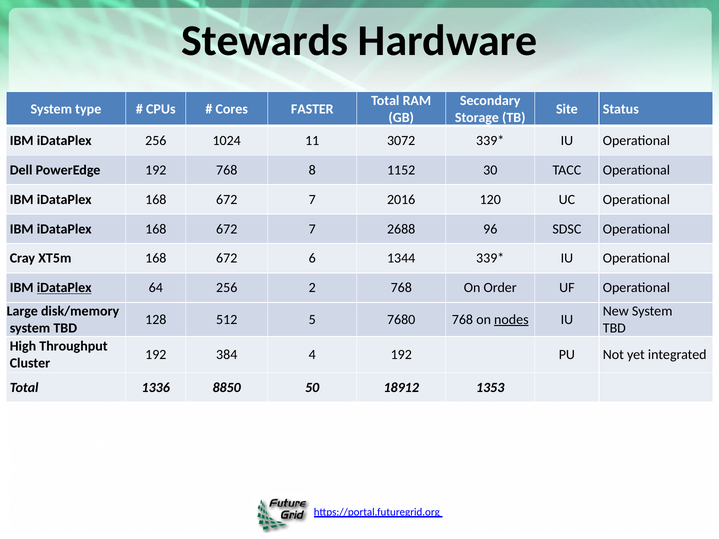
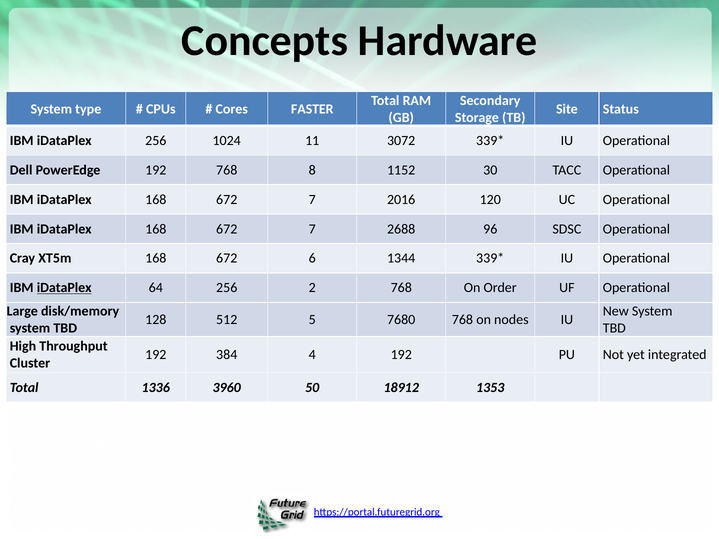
Stewards: Stewards -> Concepts
nodes underline: present -> none
8850: 8850 -> 3960
